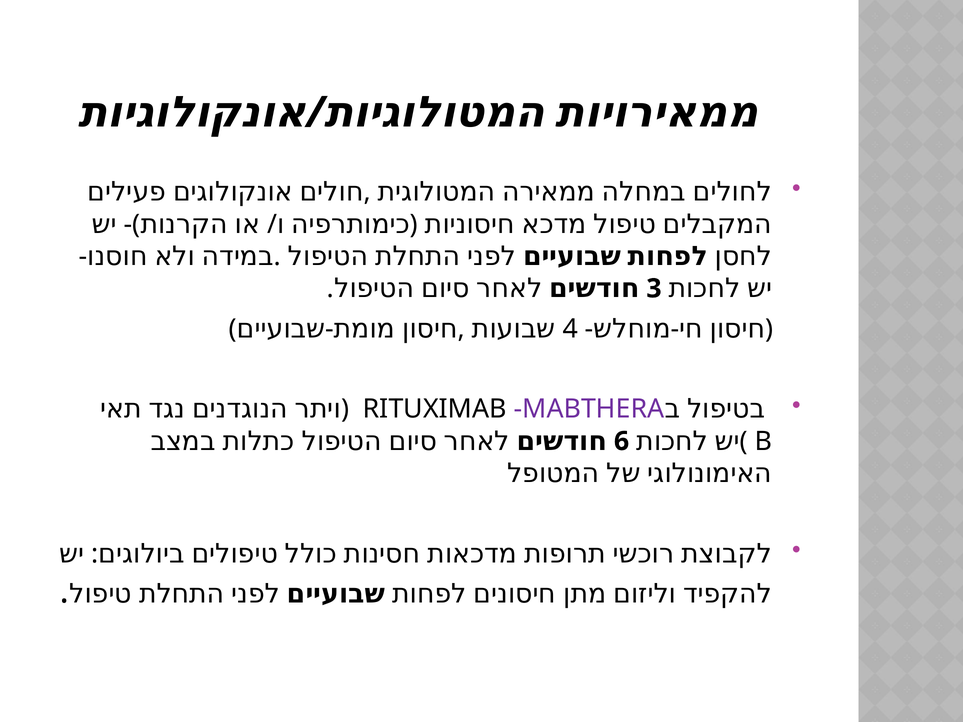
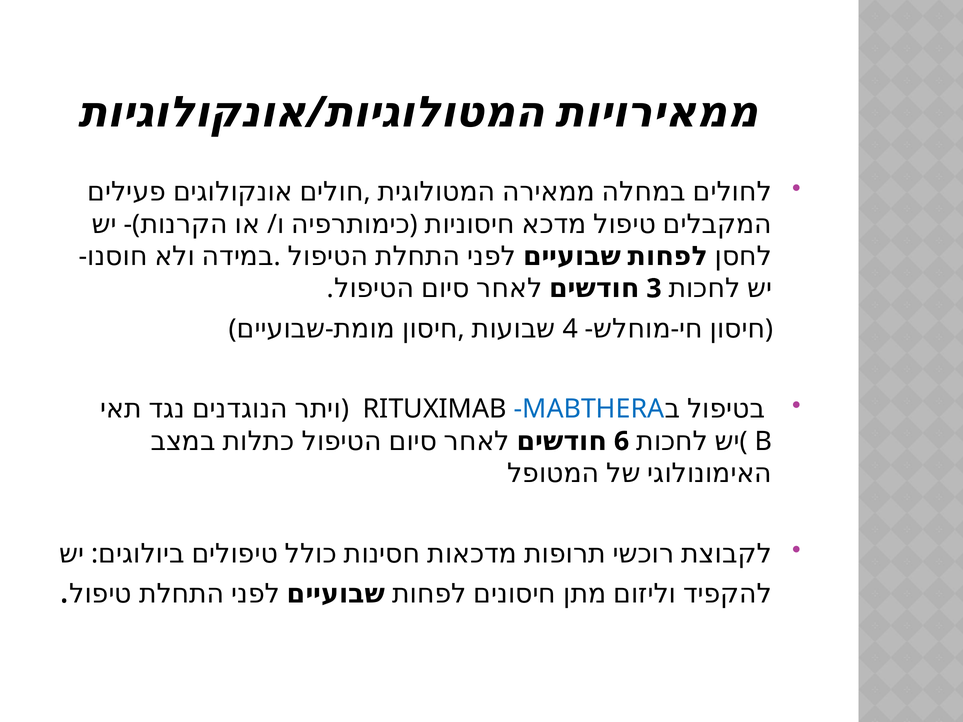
MABTHERA colour: purple -> blue
